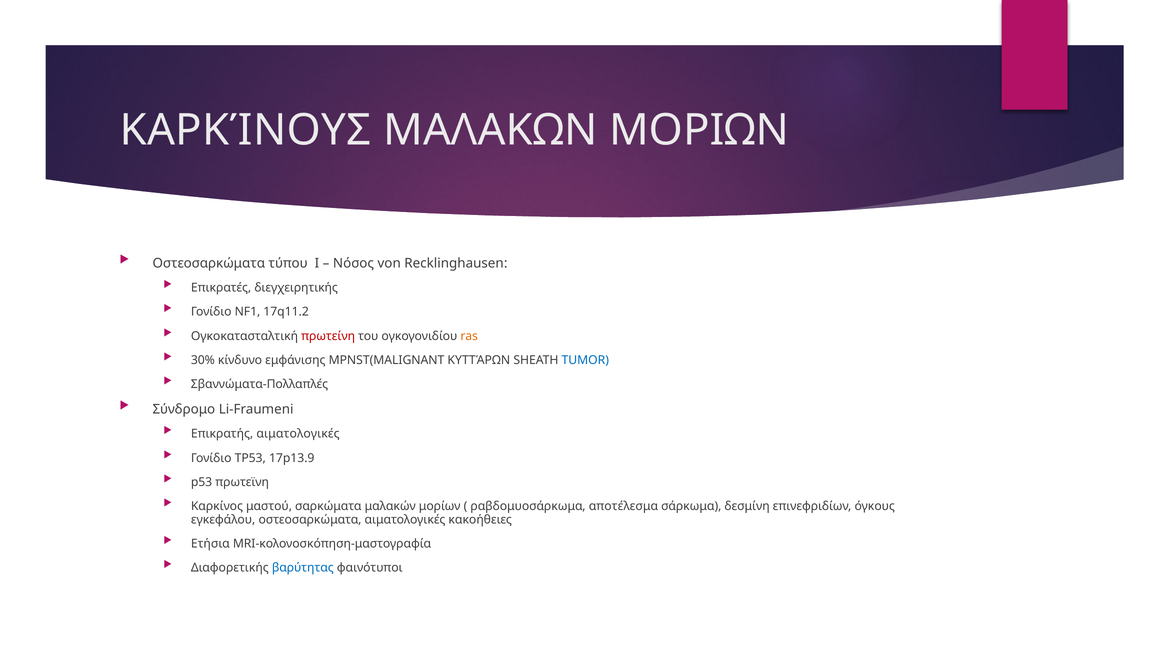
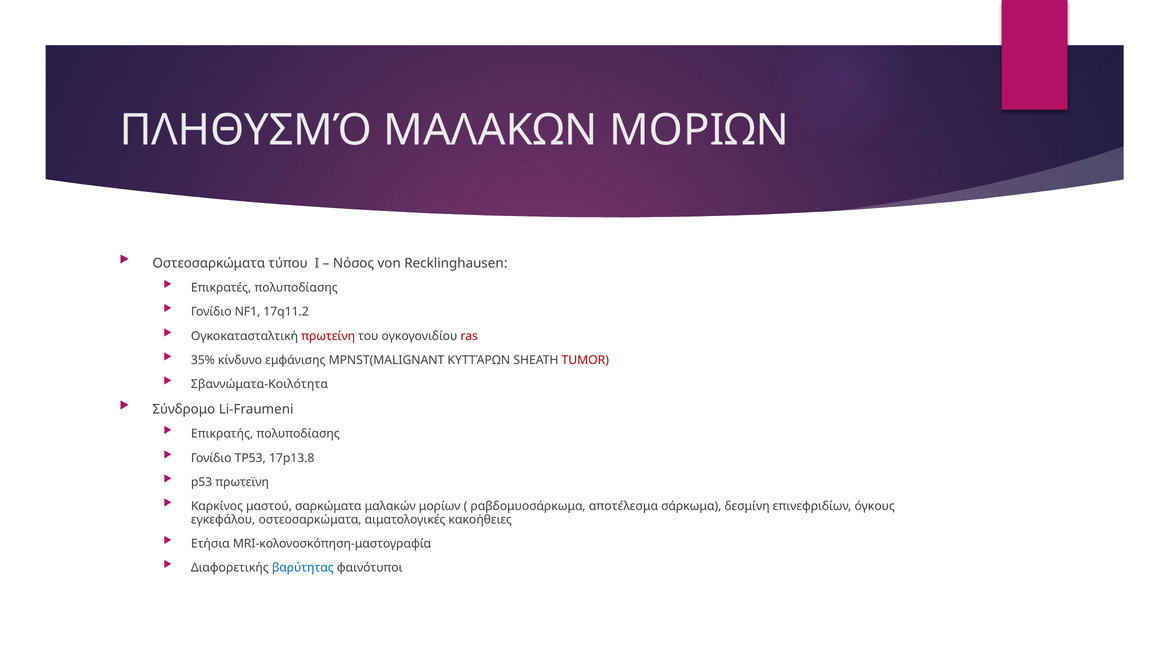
ΚΑΡΚΊΝΟΥΣ: ΚΑΡΚΊΝΟΥΣ -> ΠΛΗΘΥΣΜΌ
Επικρατές διεγχειρητικής: διεγχειρητικής -> πολυποδίασης
ras colour: orange -> red
30%: 30% -> 35%
TUMOR colour: blue -> red
Σβαννώματα-Πολλαπλές: Σβαννώματα-Πολλαπλές -> Σβαννώματα-Κοιλότητα
Επικρατής αιματολογικές: αιματολογικές -> πολυποδίασης
17p13.9: 17p13.9 -> 17p13.8
